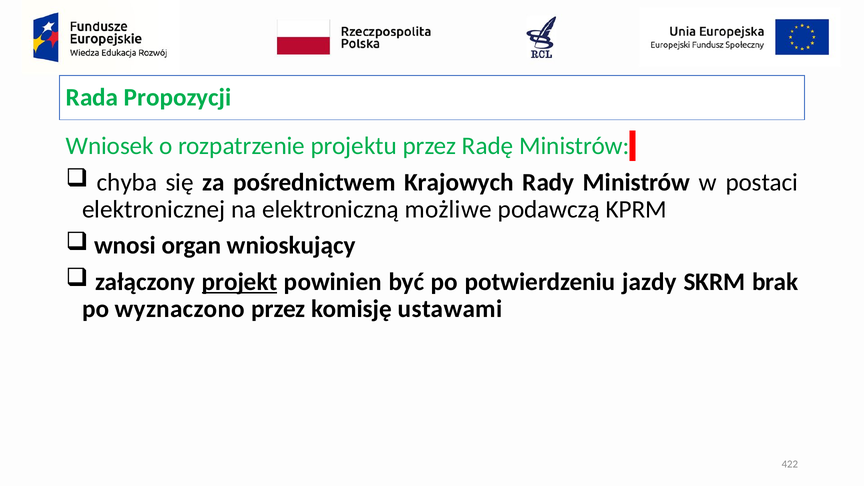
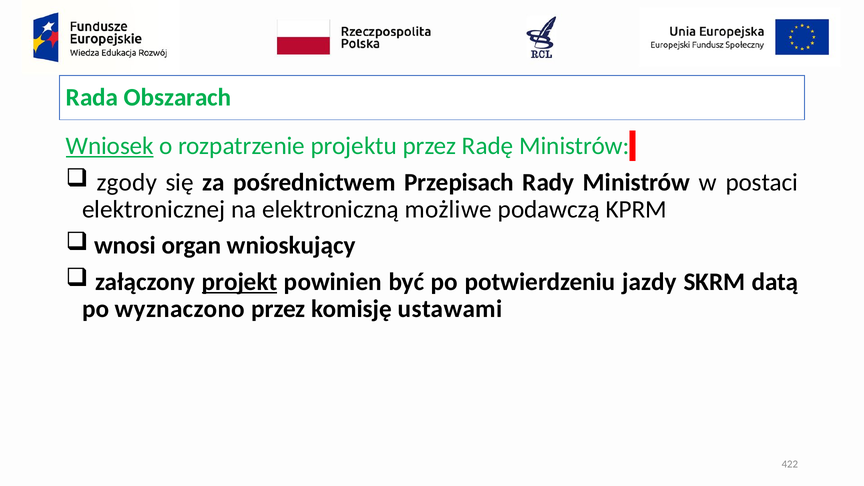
Propozycji: Propozycji -> Obszarach
Wniosek underline: none -> present
chyba: chyba -> zgody
Krajowych: Krajowych -> Przepisach
brak: brak -> datą
